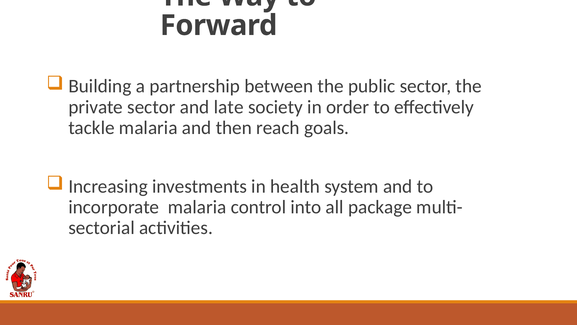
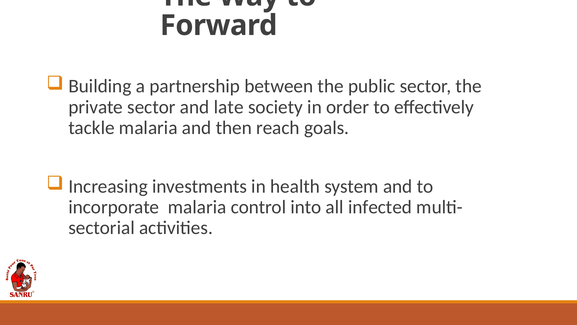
package: package -> infected
